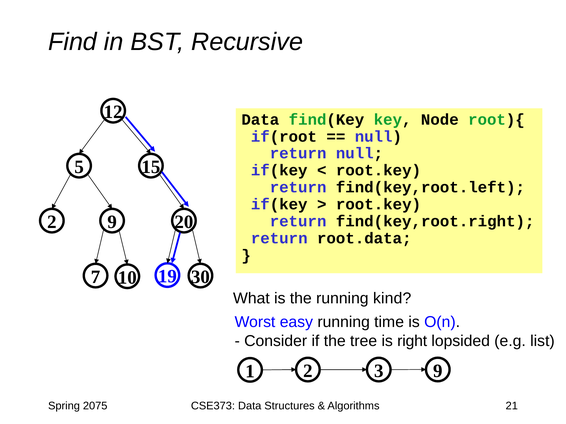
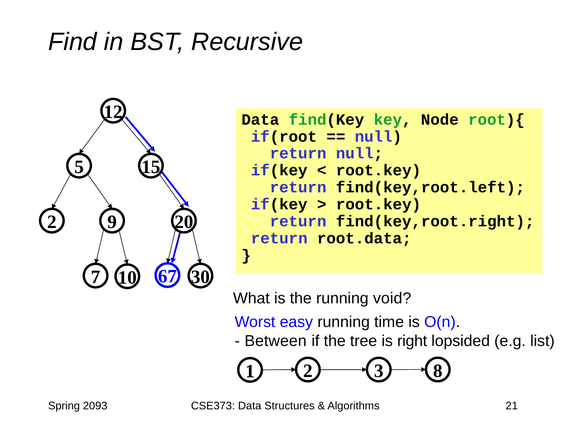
19: 19 -> 67
kind: kind -> void
Consider: Consider -> Between
1 9: 9 -> 8
2075: 2075 -> 2093
